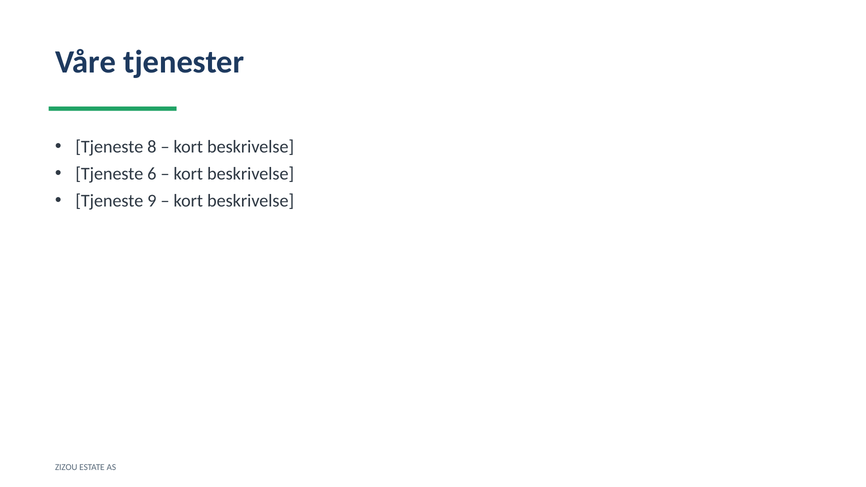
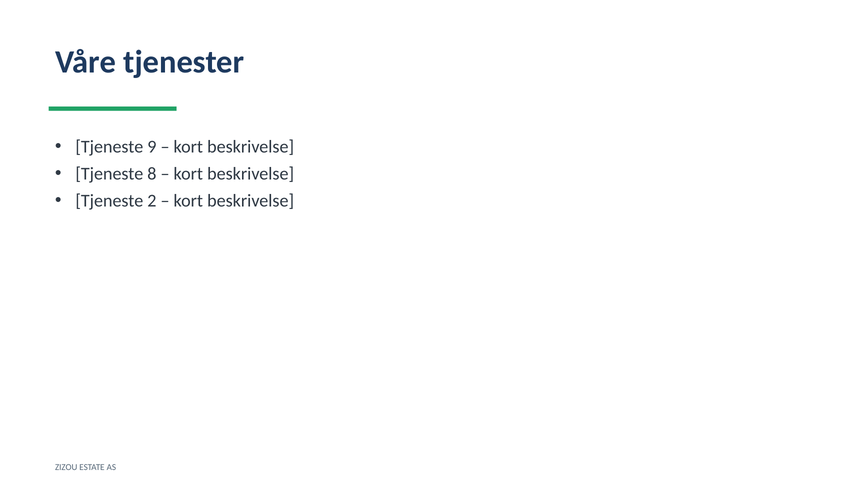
8: 8 -> 9
6: 6 -> 8
9: 9 -> 2
